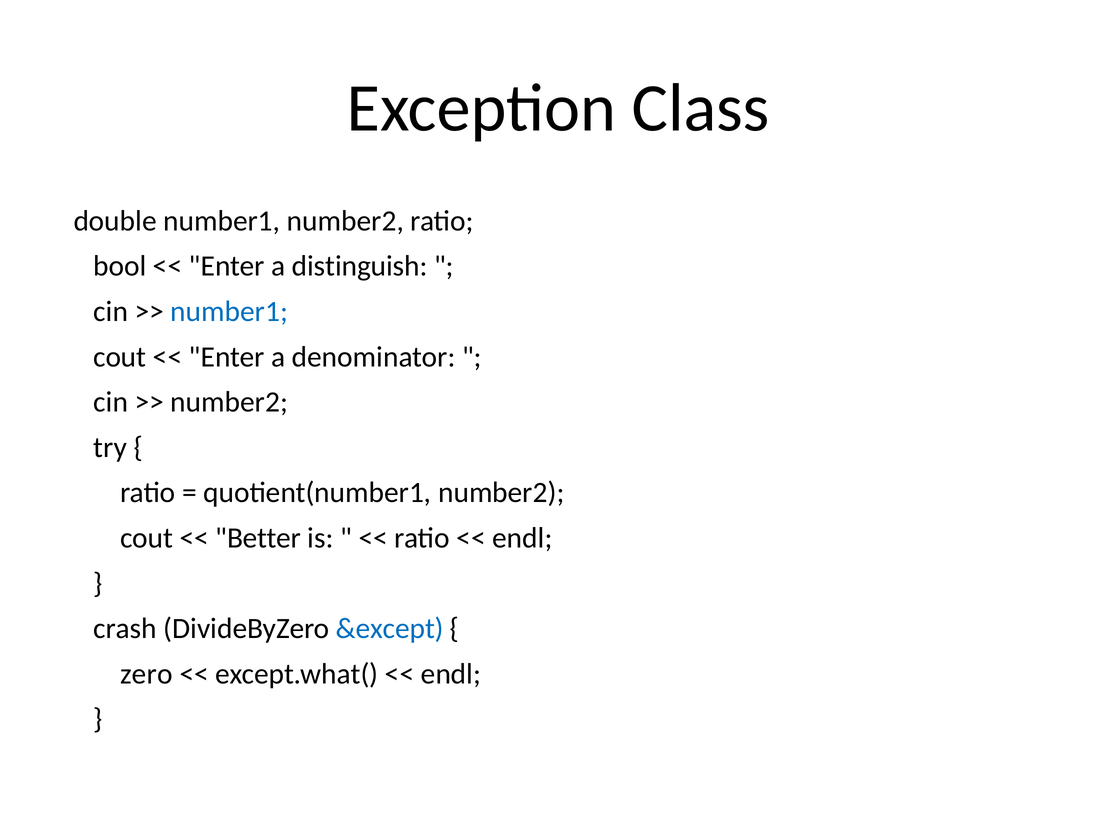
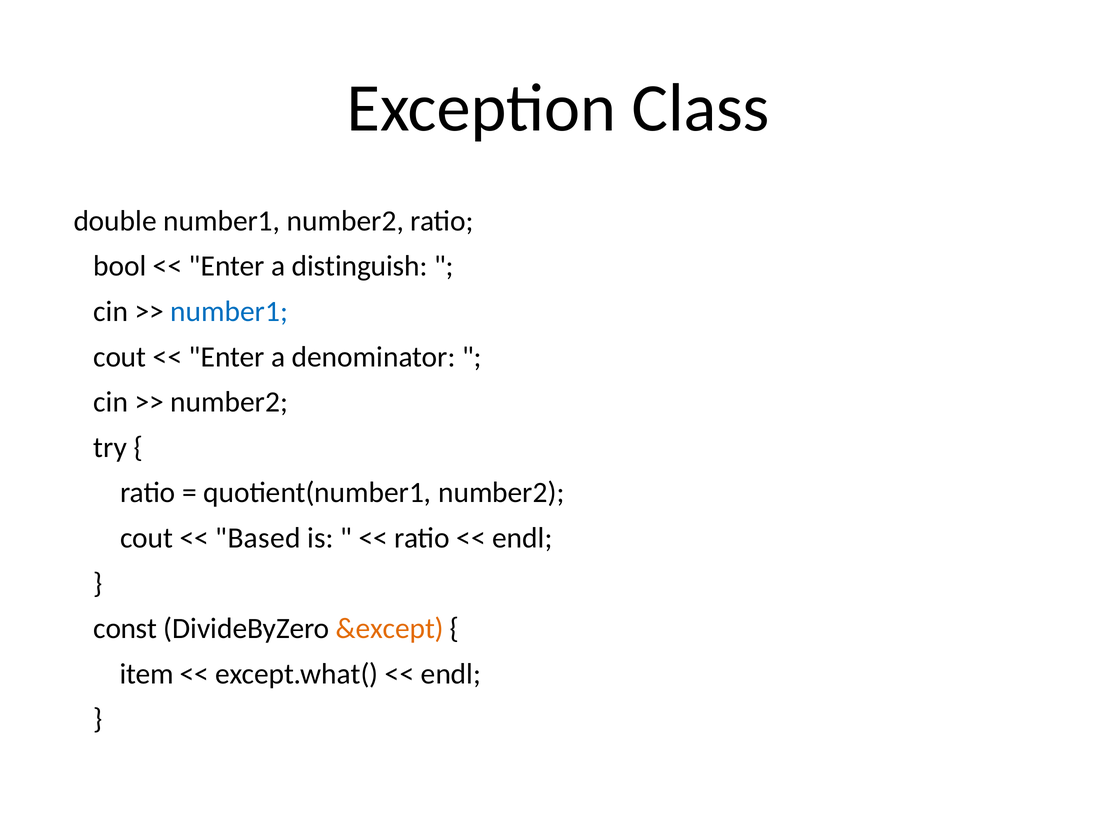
Better: Better -> Based
crash: crash -> const
&except colour: blue -> orange
zero: zero -> item
